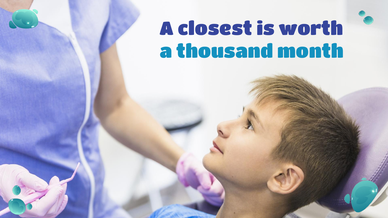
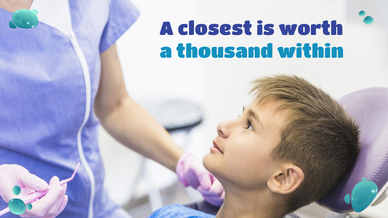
month: month -> within
